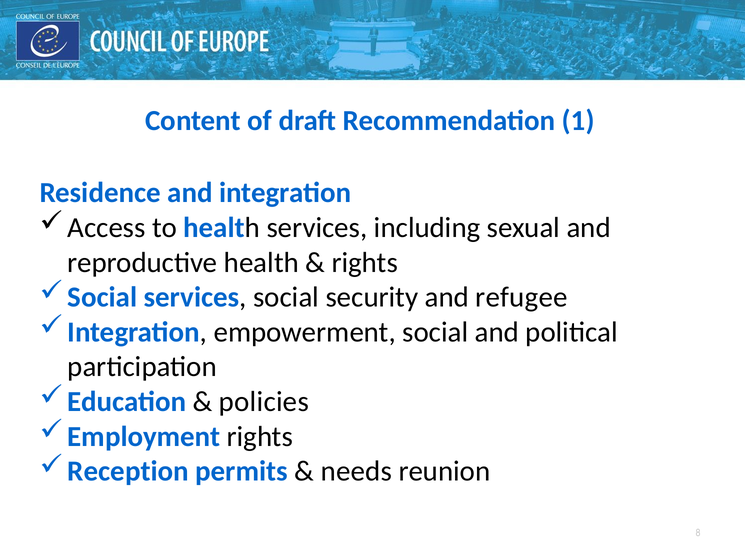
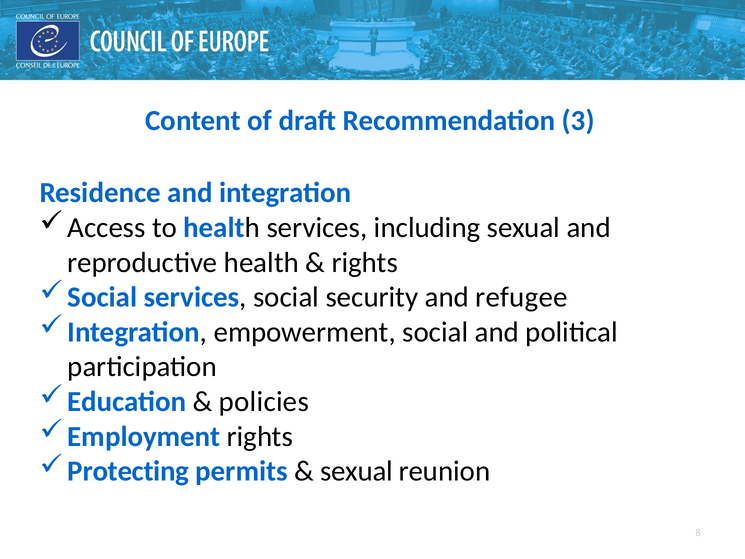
1: 1 -> 3
Reception: Reception -> Protecting
needs at (356, 471): needs -> sexual
